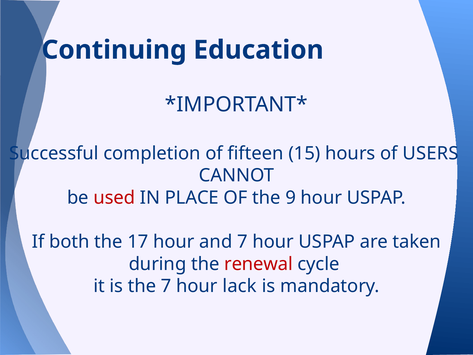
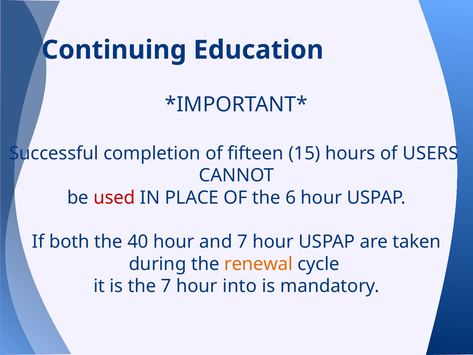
9: 9 -> 6
17: 17 -> 40
renewal colour: red -> orange
lack: lack -> into
